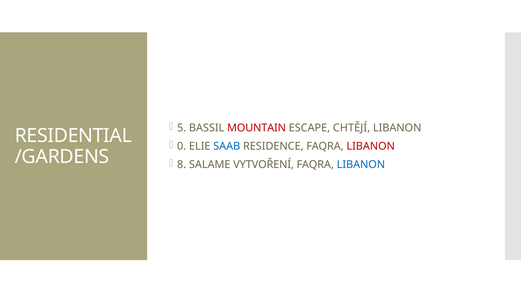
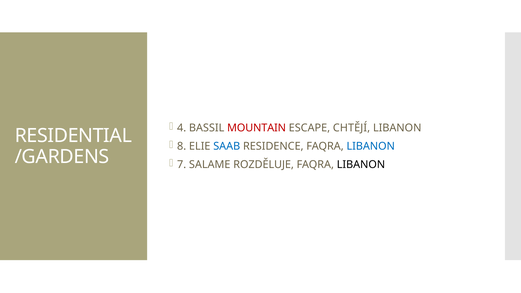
5: 5 -> 4
0: 0 -> 8
LIBANON at (371, 146) colour: red -> blue
8: 8 -> 7
VYTVOŘENÍ: VYTVOŘENÍ -> ROZDĚLUJE
LIBANON at (361, 164) colour: blue -> black
